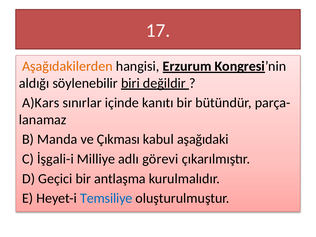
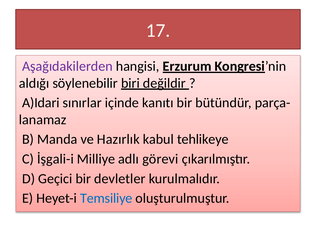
Aşağıdakilerden colour: orange -> purple
A)Kars: A)Kars -> A)Idari
Çıkması: Çıkması -> Hazırlık
aşağıdaki: aşağıdaki -> tehlikeye
antlaşma: antlaşma -> devletler
